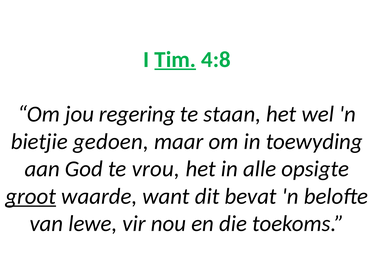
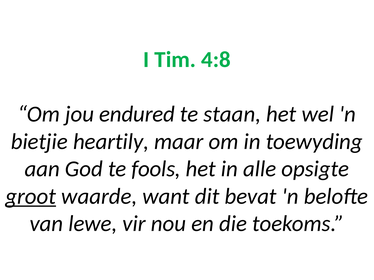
Tim underline: present -> none
regering: regering -> endured
gedoen: gedoen -> heartily
vrou: vrou -> fools
